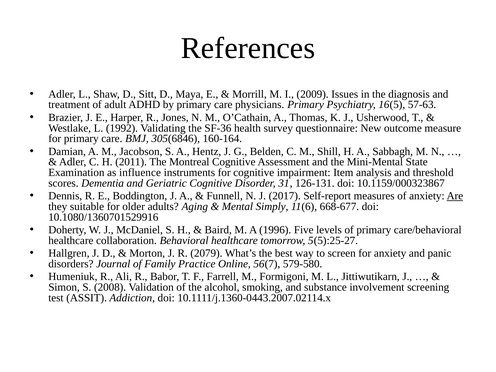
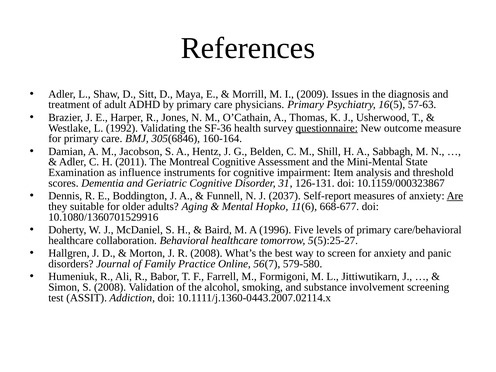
questionnaire underline: none -> present
2017: 2017 -> 2037
Simply: Simply -> Hopko
R 2079: 2079 -> 2008
